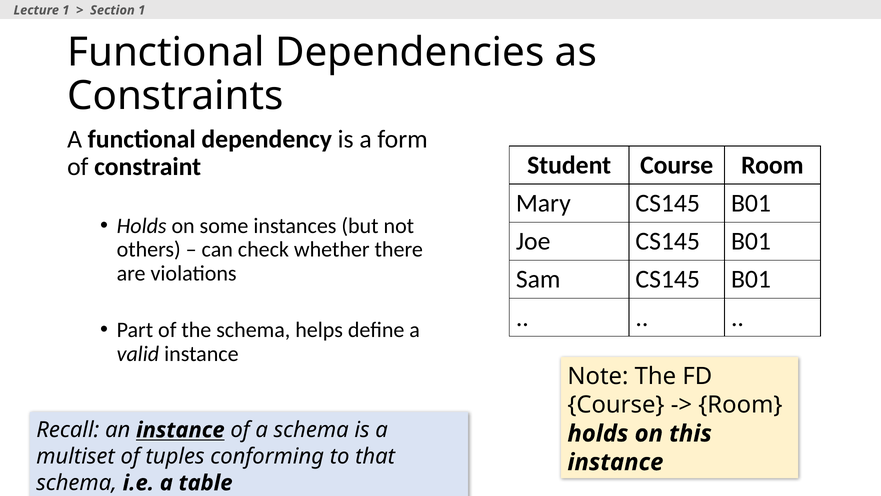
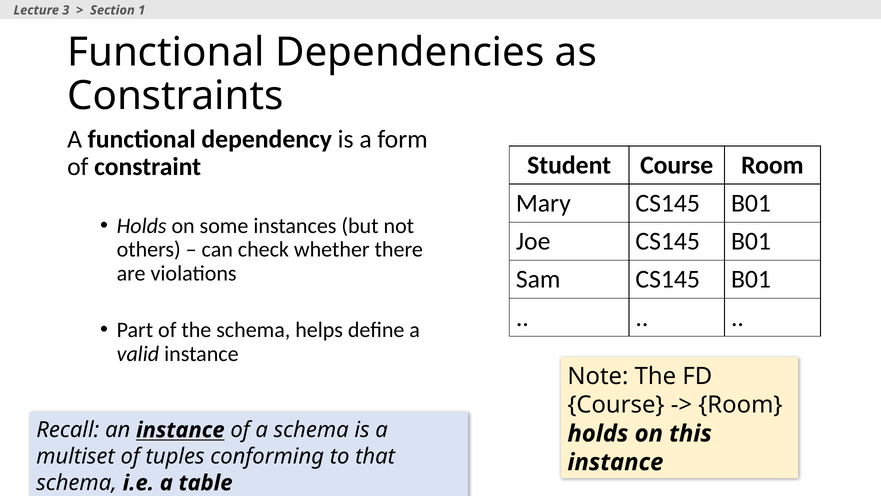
Lecture 1: 1 -> 3
